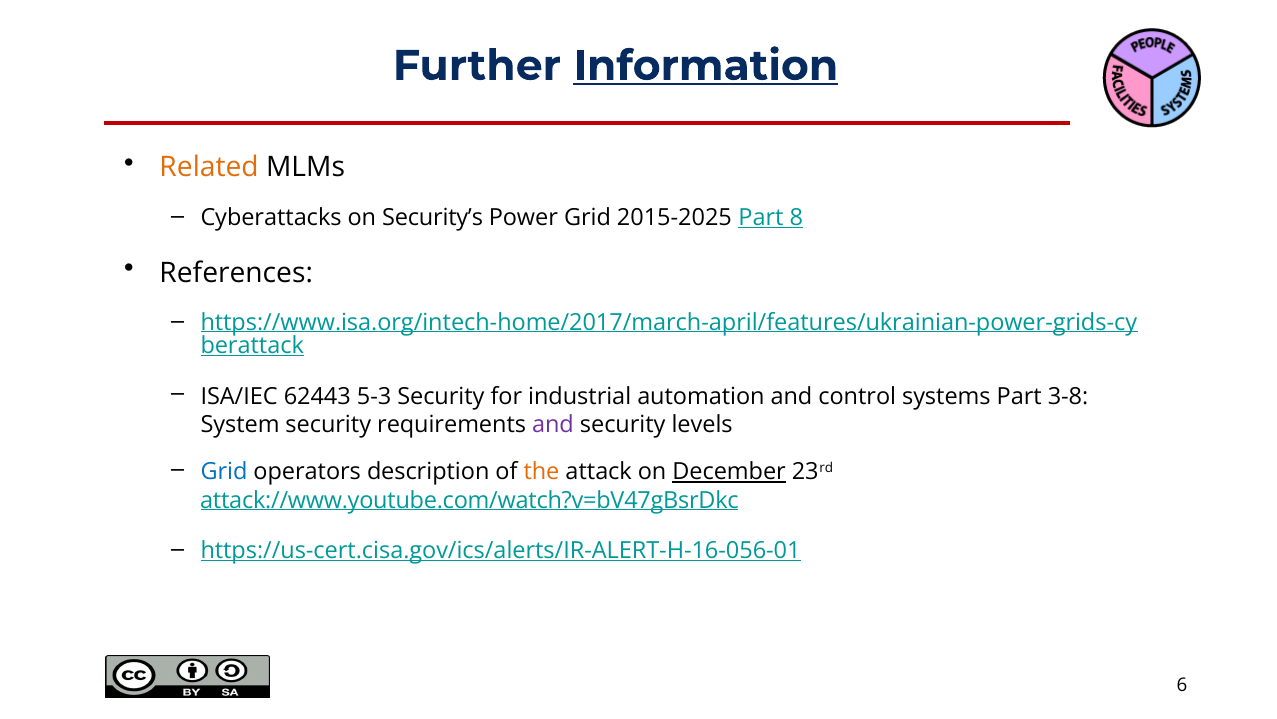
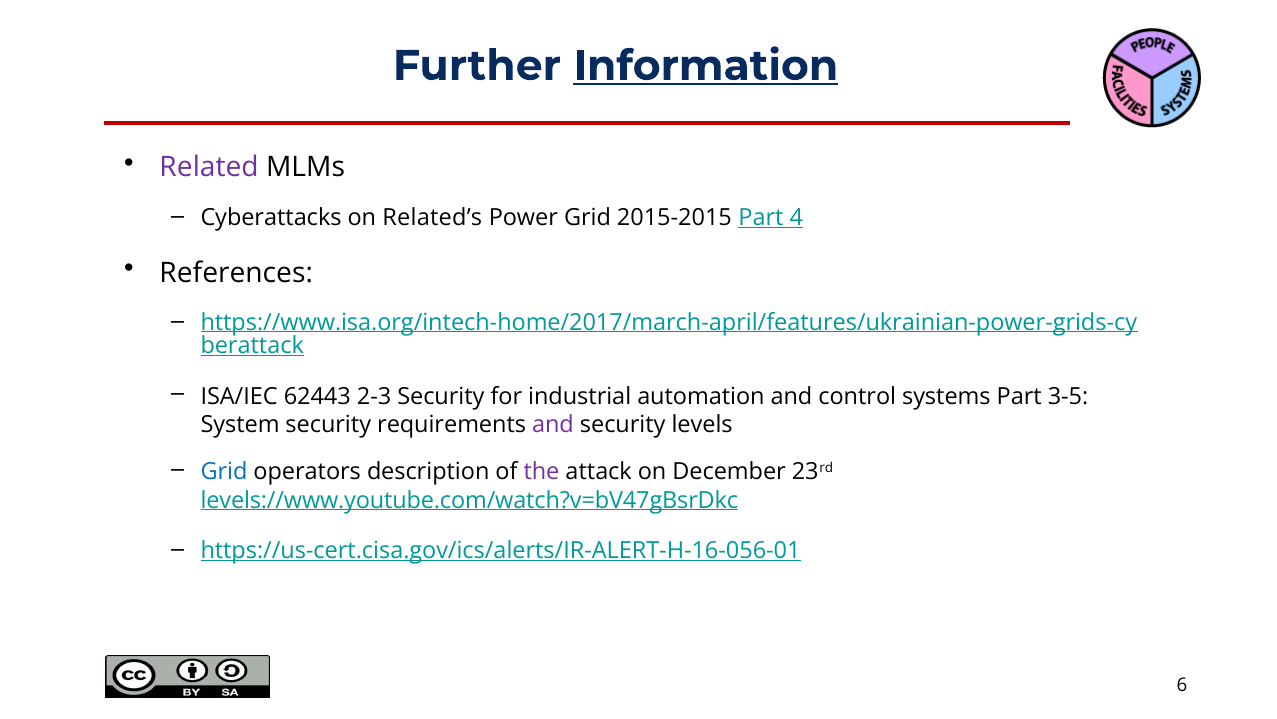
Related colour: orange -> purple
Security’s: Security’s -> Related’s
2015-2025: 2015-2025 -> 2015-2015
8: 8 -> 4
5-3: 5-3 -> 2-3
3-8: 3-8 -> 3-5
the colour: orange -> purple
December underline: present -> none
attack://www.youtube.com/watch?v=bV47gBsrDkc: attack://www.youtube.com/watch?v=bV47gBsrDkc -> levels://www.youtube.com/watch?v=bV47gBsrDkc
